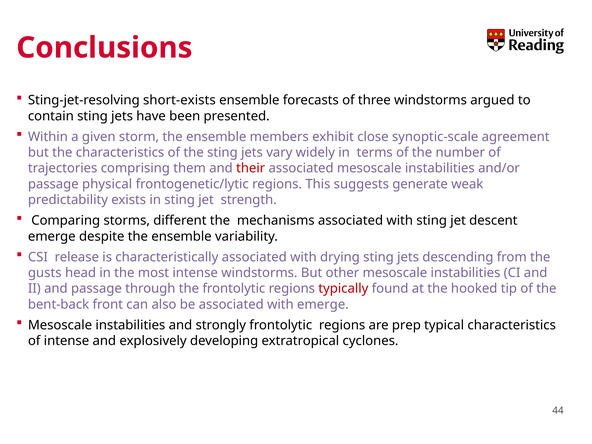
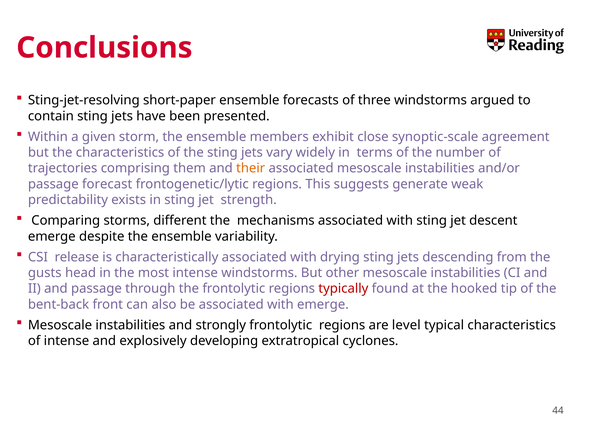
short-exists: short-exists -> short-paper
their colour: red -> orange
physical: physical -> forecast
prep: prep -> level
